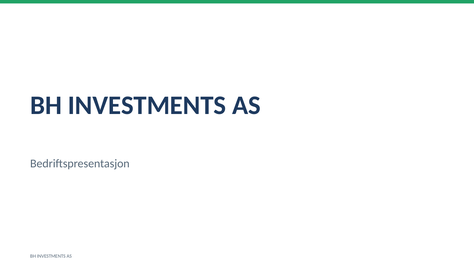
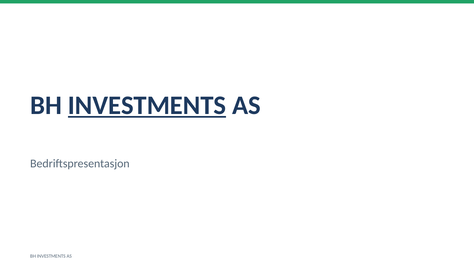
INVESTMENTS at (147, 105) underline: none -> present
